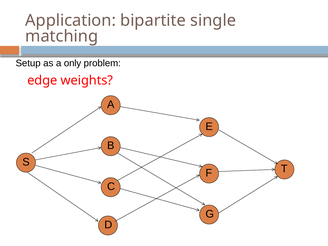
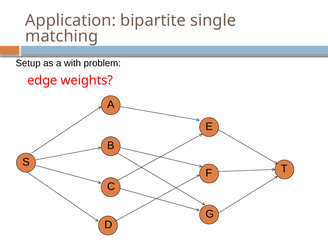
only: only -> with
